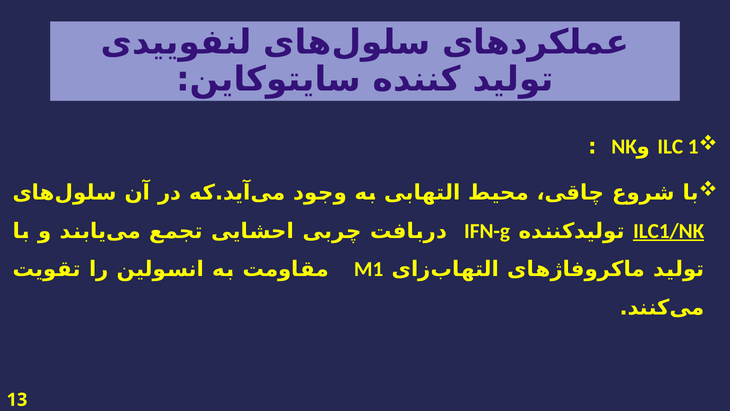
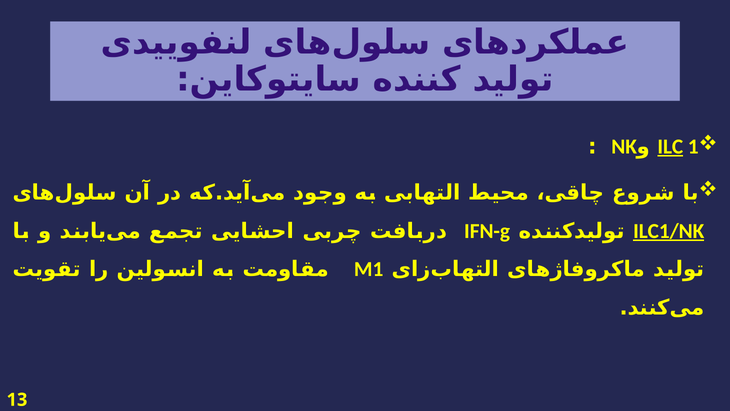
ILC underline: none -> present
